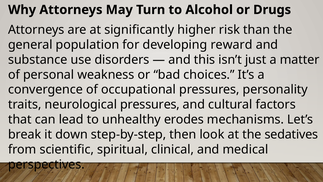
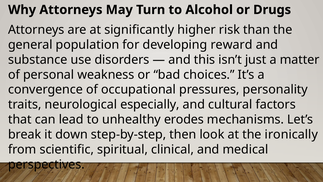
neurological pressures: pressures -> especially
sedatives: sedatives -> ironically
